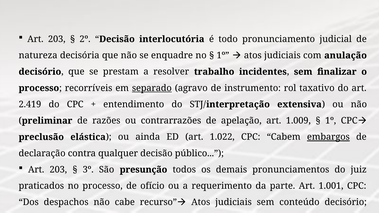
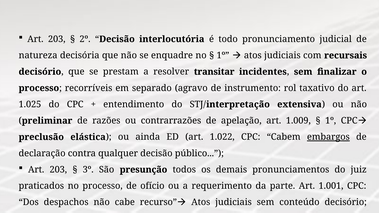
anulação: anulação -> recursais
trabalho: trabalho -> transitar
separado underline: present -> none
2.419: 2.419 -> 1.025
